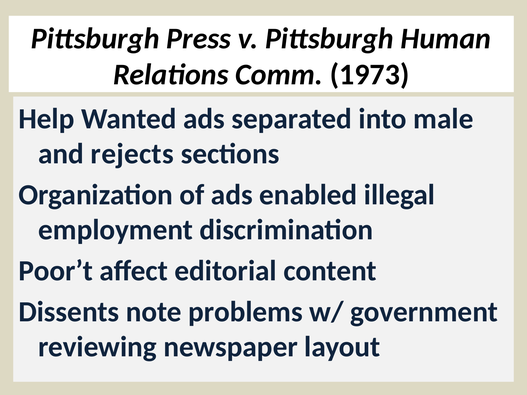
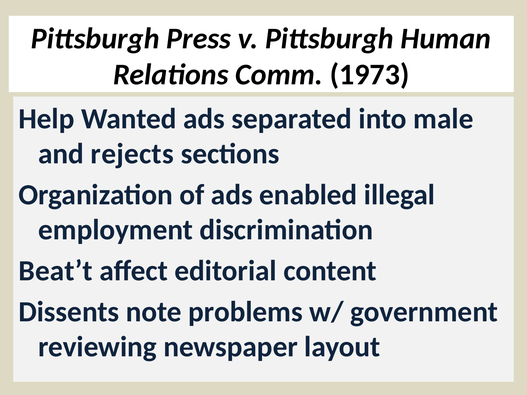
Poor’t: Poor’t -> Beat’t
